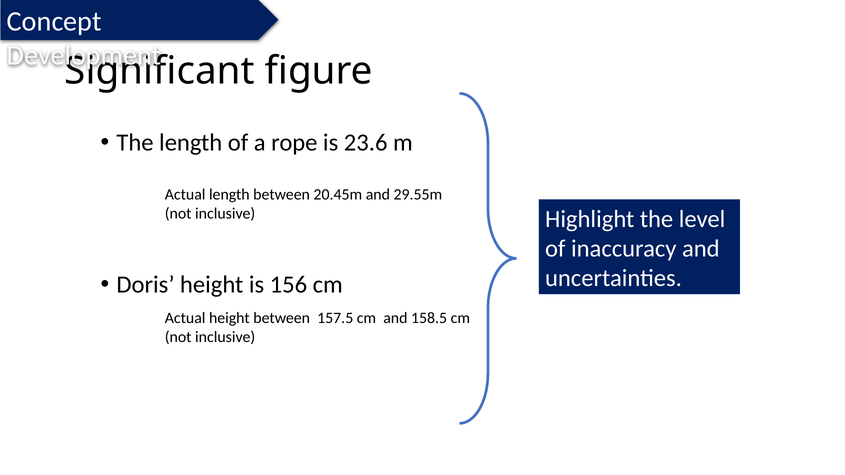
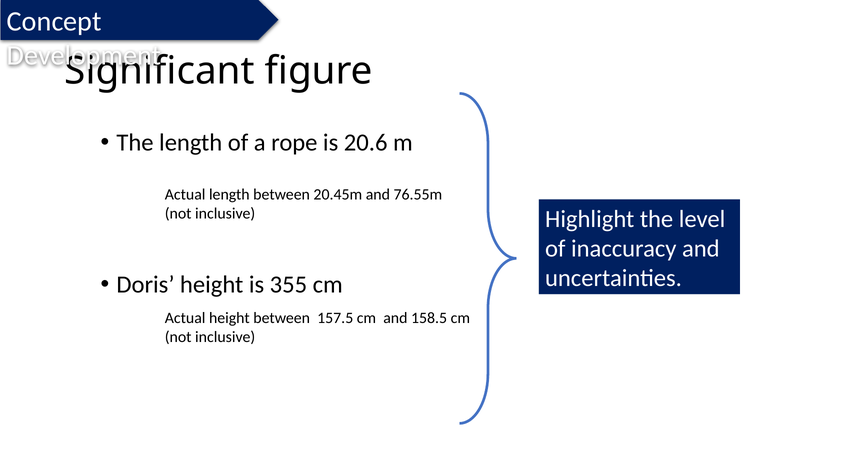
23.6: 23.6 -> 20.6
29.55m: 29.55m -> 76.55m
156: 156 -> 355
